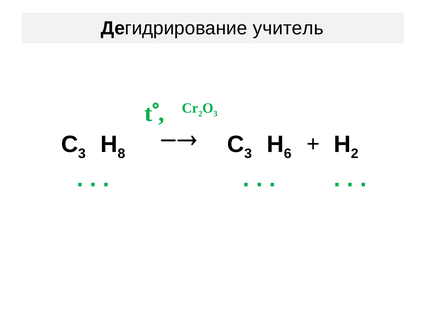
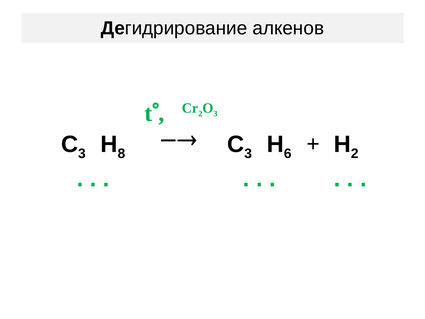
учитель: учитель -> алкенов
